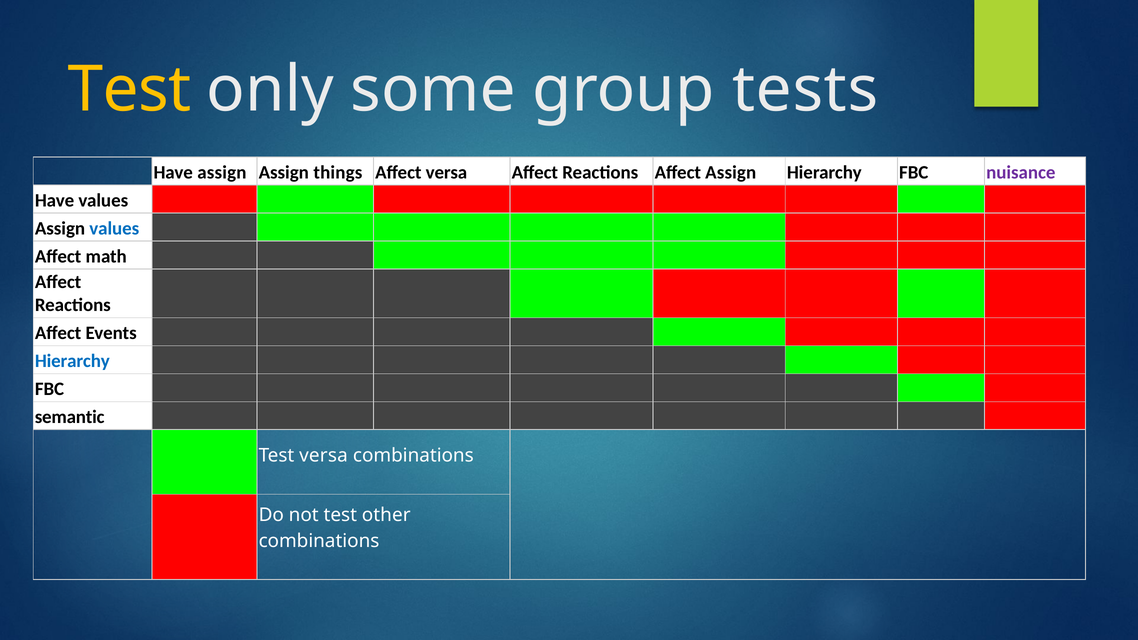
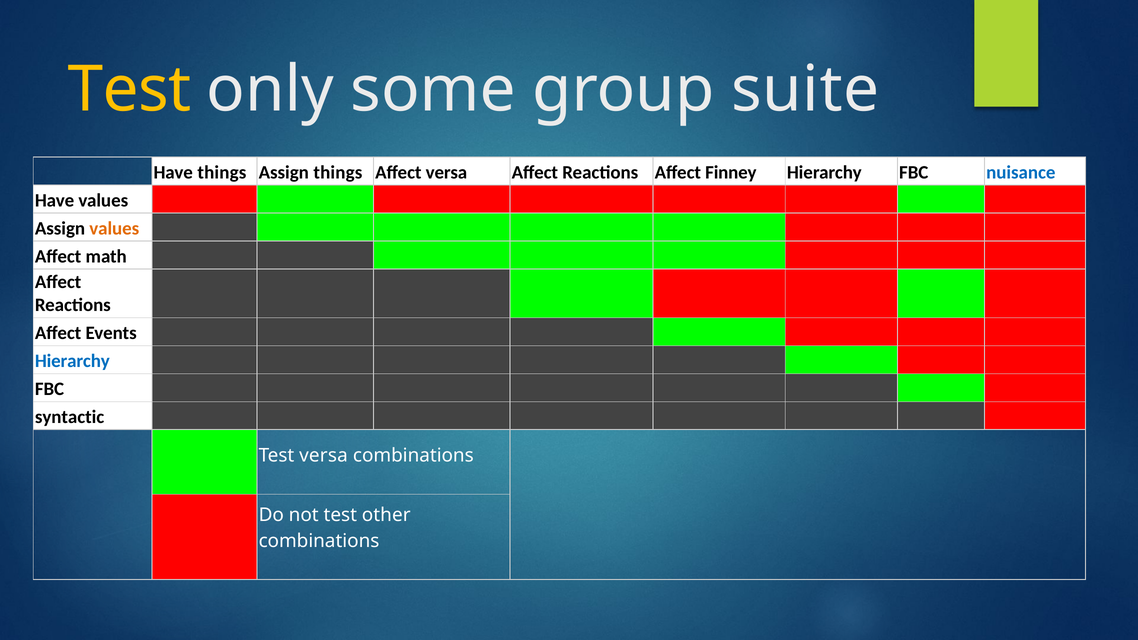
tests: tests -> suite
Have assign: assign -> things
Affect Assign: Assign -> Finney
nuisance colour: purple -> blue
values at (114, 229) colour: blue -> orange
semantic: semantic -> syntactic
